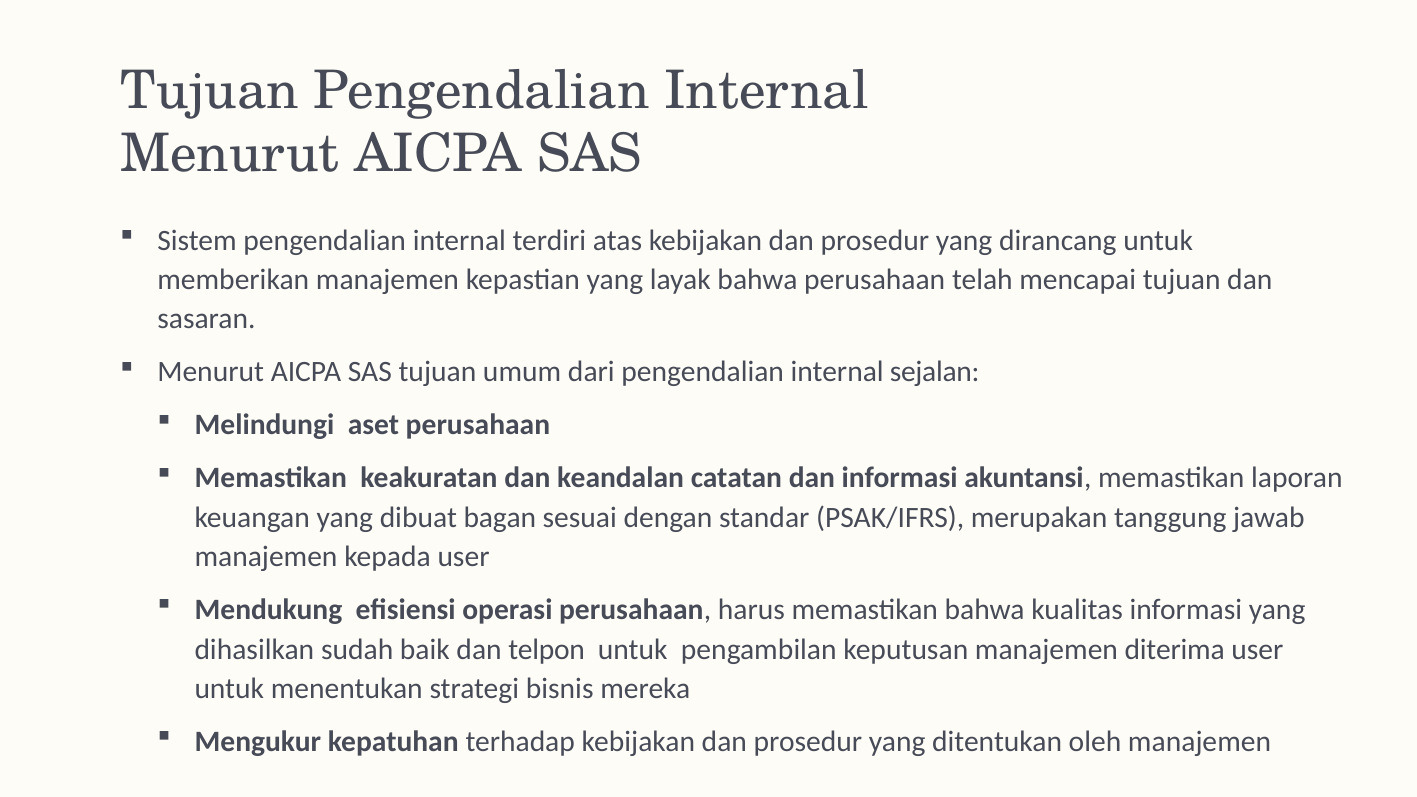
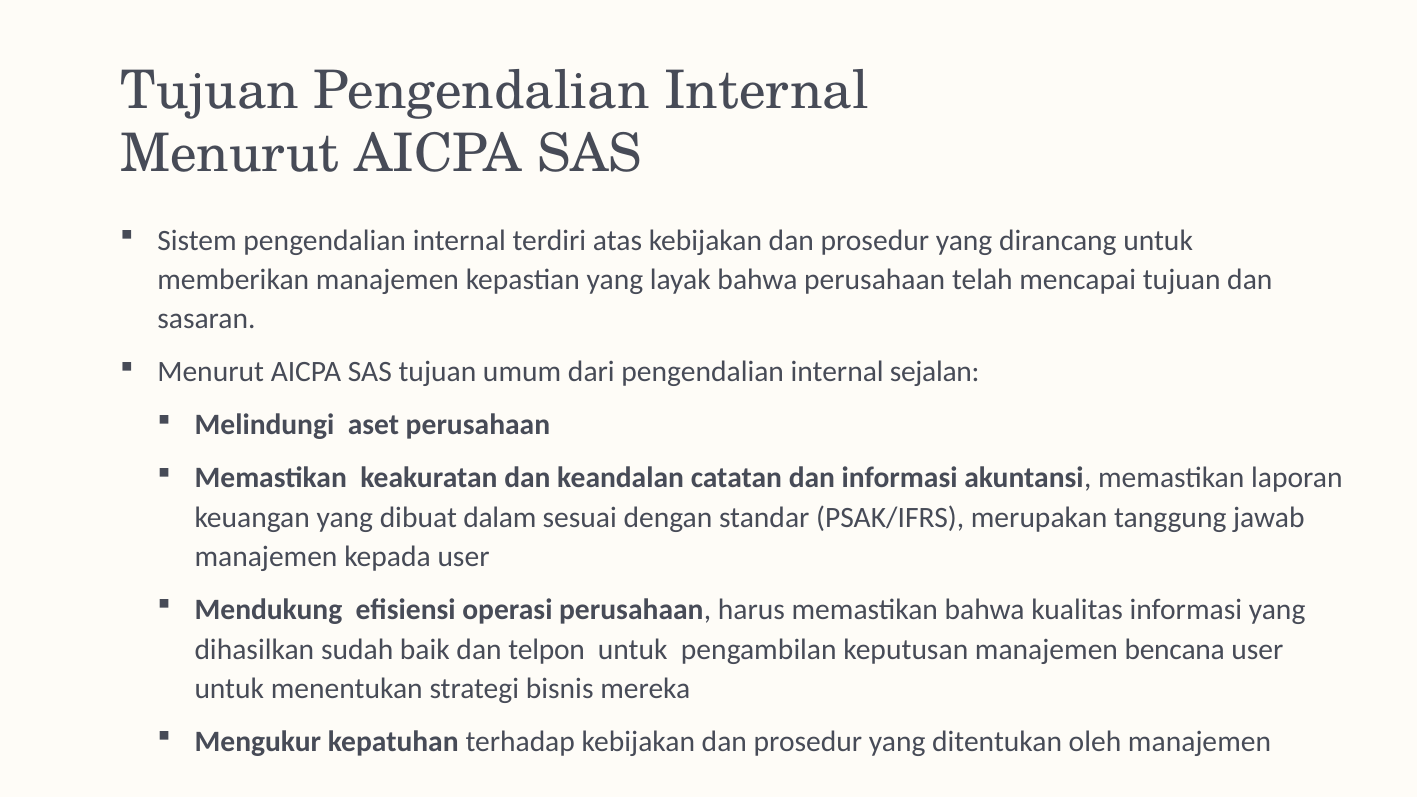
bagan: bagan -> dalam
diterima: diterima -> bencana
